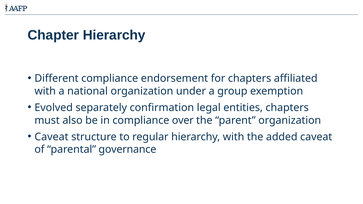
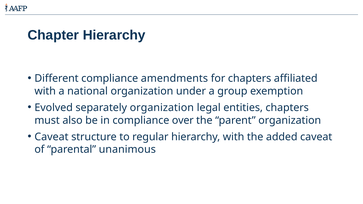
endorsement: endorsement -> amendments
separately confirmation: confirmation -> organization
governance: governance -> unanimous
